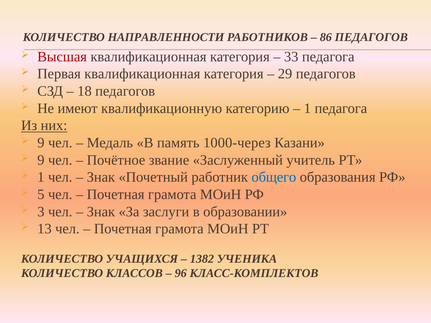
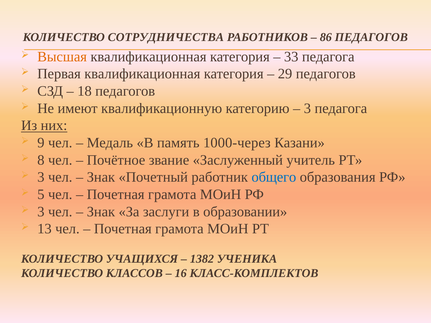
НАПРАВЛЕННОСТИ: НАПРАВЛЕННОСТИ -> СОТРУДНИЧЕСТВА
Высшая colour: red -> orange
1 at (307, 108): 1 -> 3
9 at (41, 160): 9 -> 8
1 at (41, 177): 1 -> 3
96: 96 -> 16
